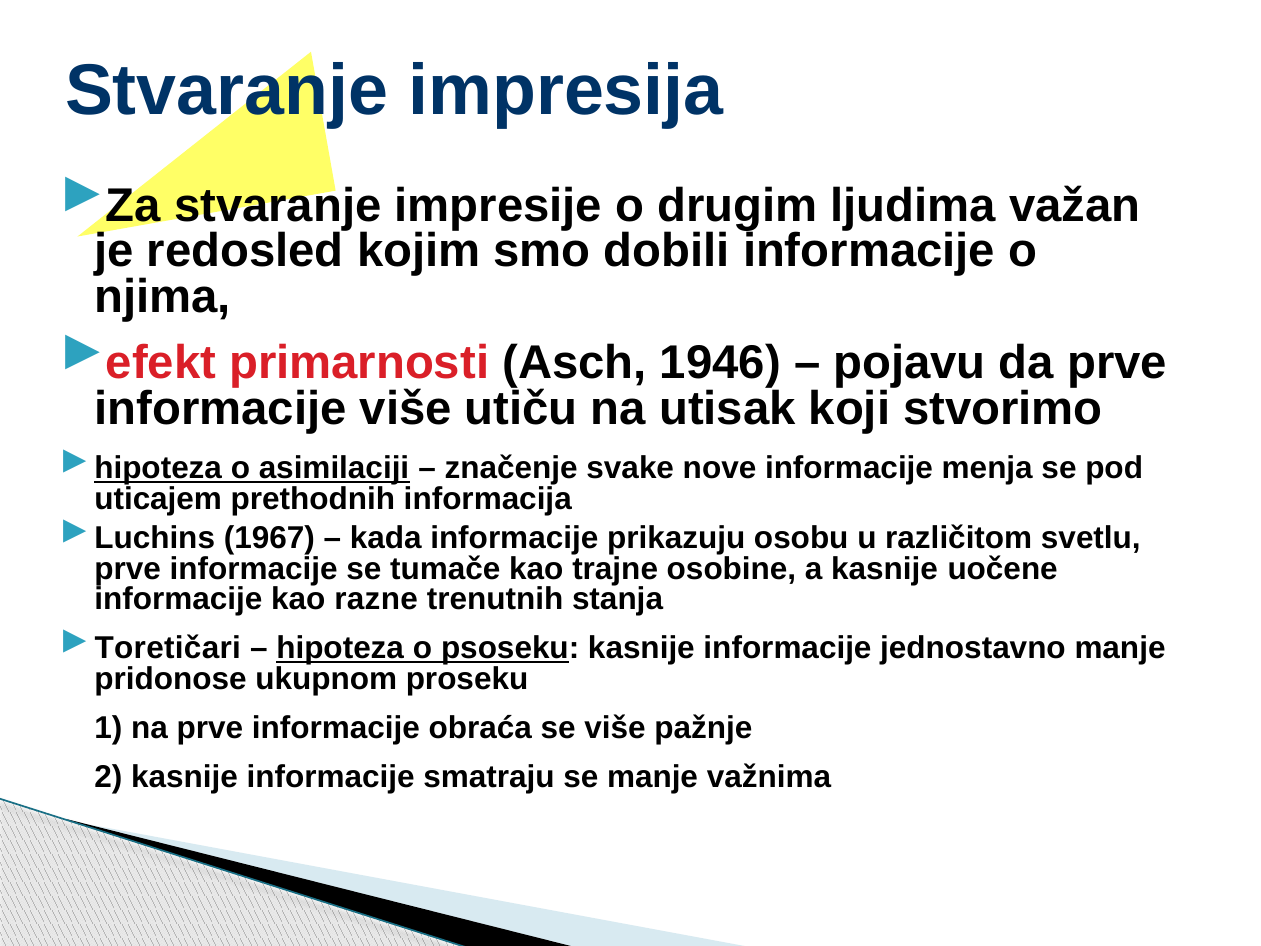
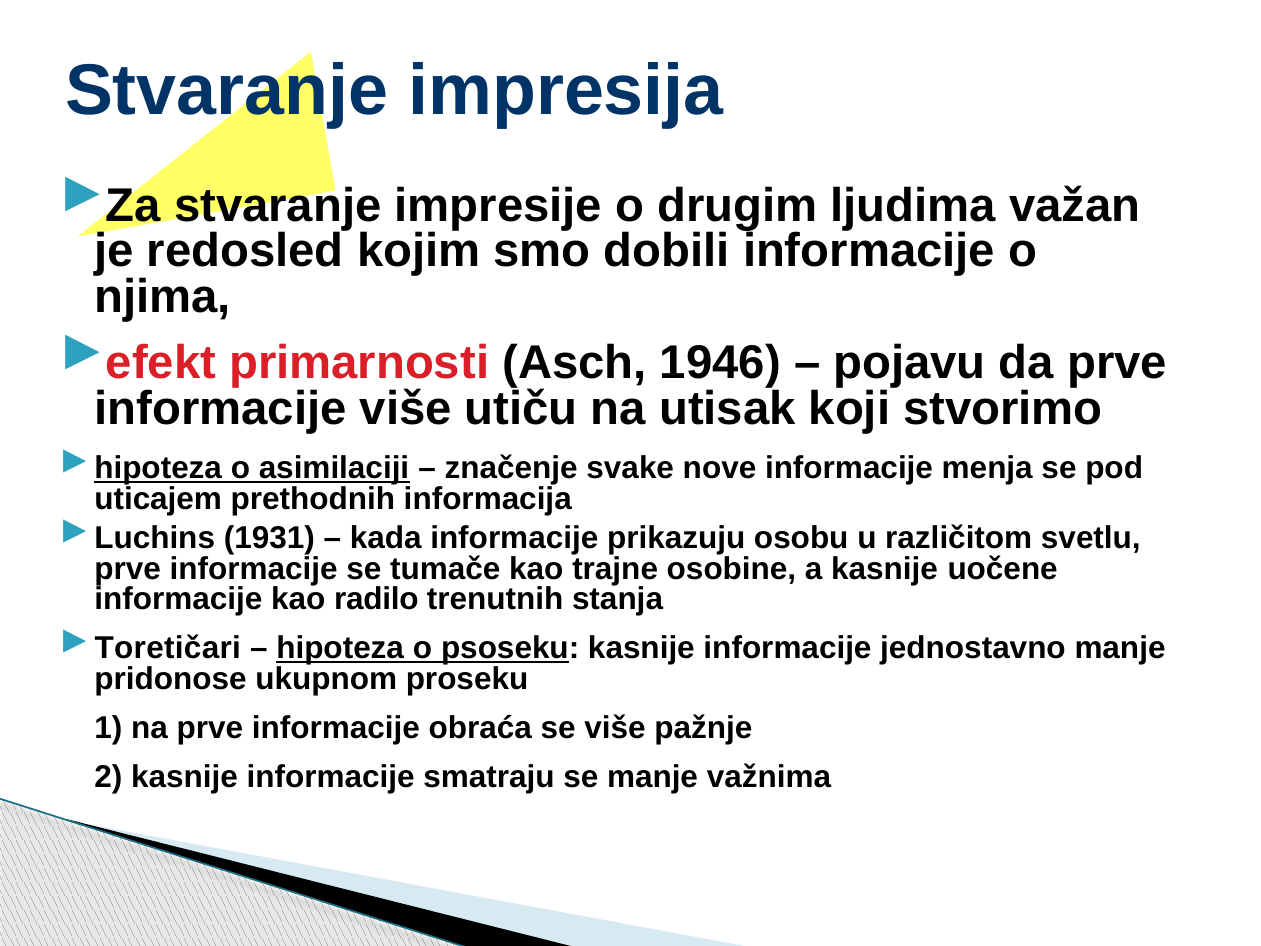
1967: 1967 -> 1931
razne: razne -> radilo
